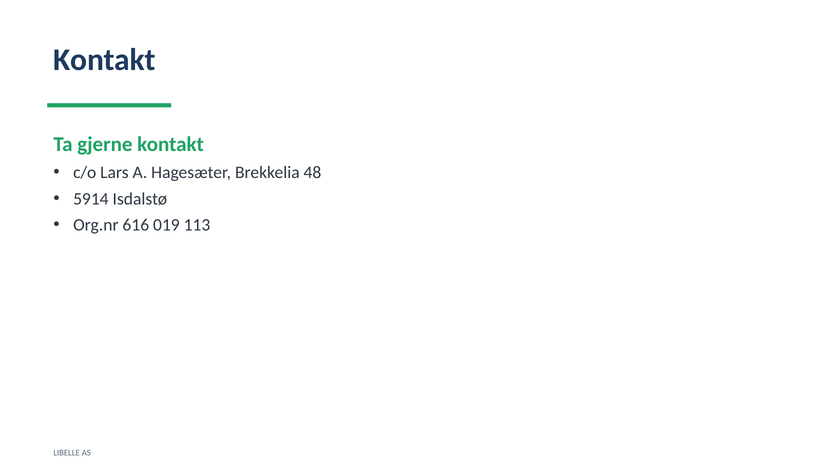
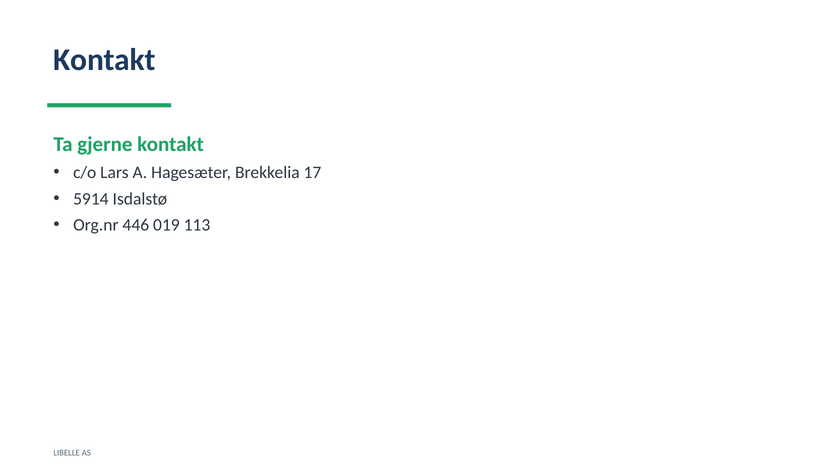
48: 48 -> 17
616: 616 -> 446
